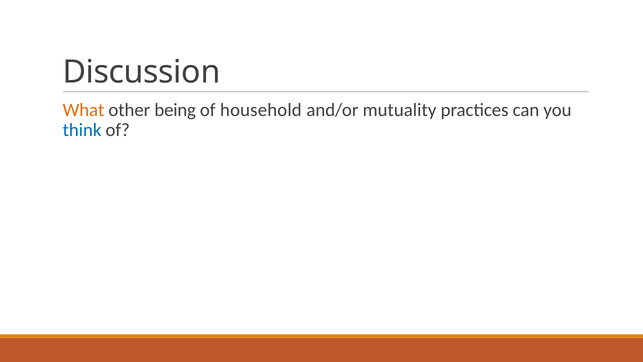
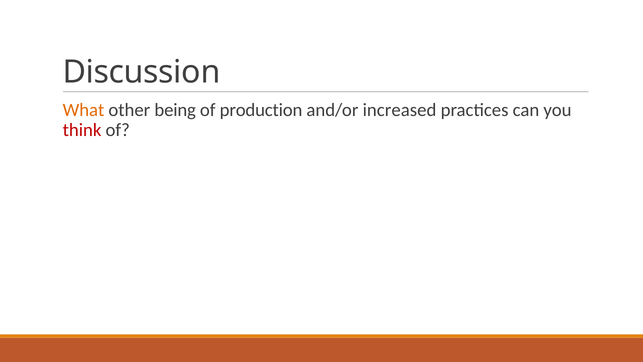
household: household -> production
mutuality: mutuality -> increased
think colour: blue -> red
